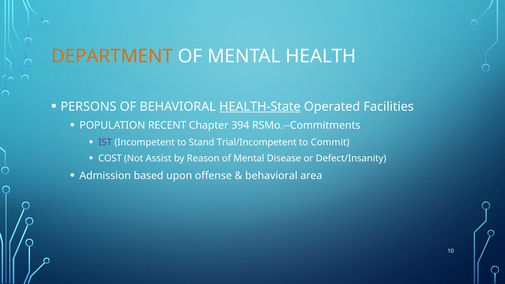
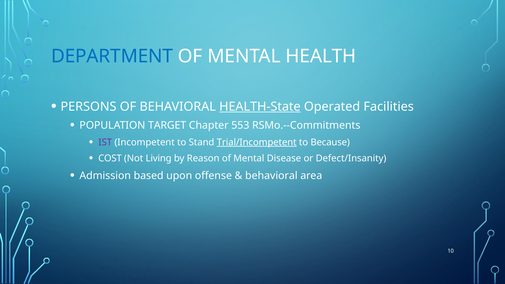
DEPARTMENT colour: orange -> blue
RECENT: RECENT -> TARGET
394: 394 -> 553
Trial/Incompetent underline: none -> present
Commit: Commit -> Because
Assist: Assist -> Living
